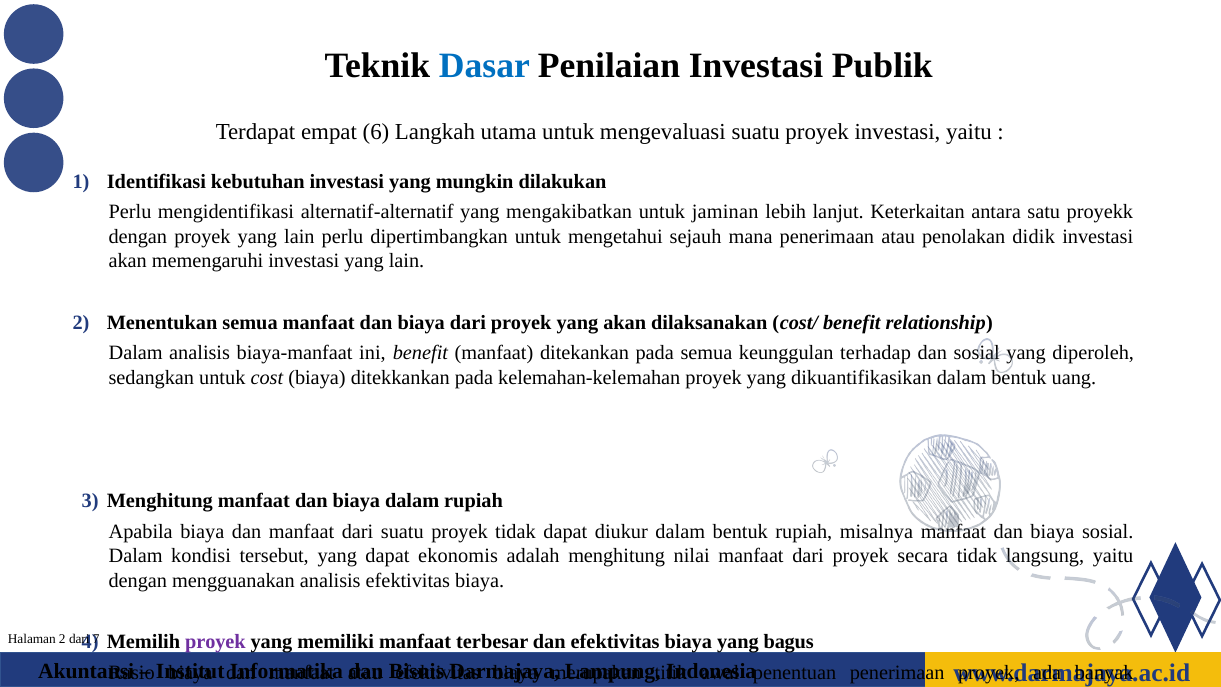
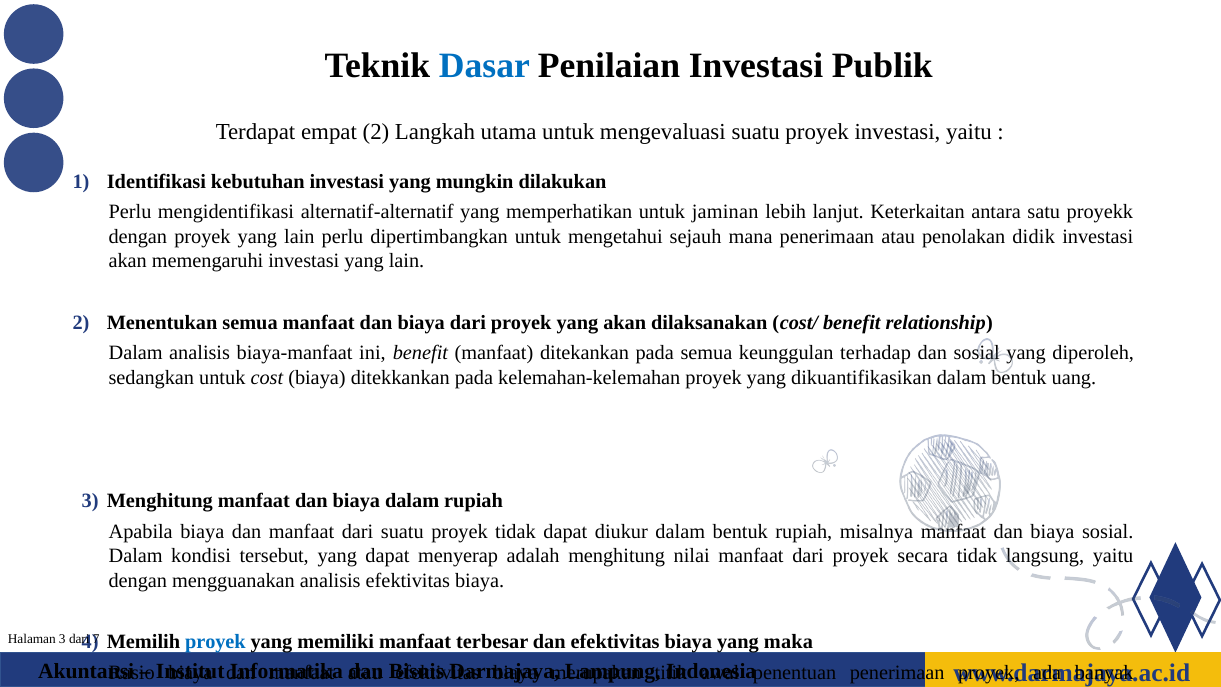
empat 6: 6 -> 2
mengakibatkan: mengakibatkan -> memperhatikan
ekonomis: ekonomis -> menyerap
proyek at (215, 642) colour: purple -> blue
bagus: bagus -> maka
Halaman 2: 2 -> 3
